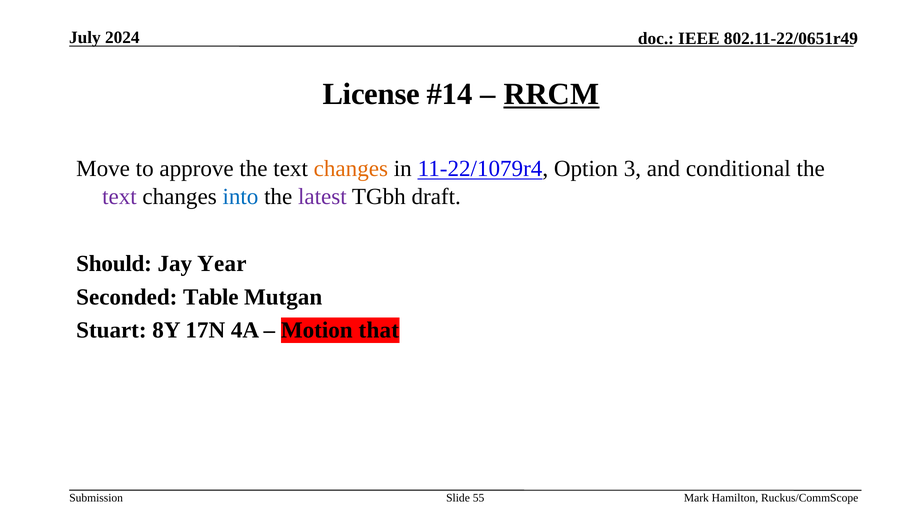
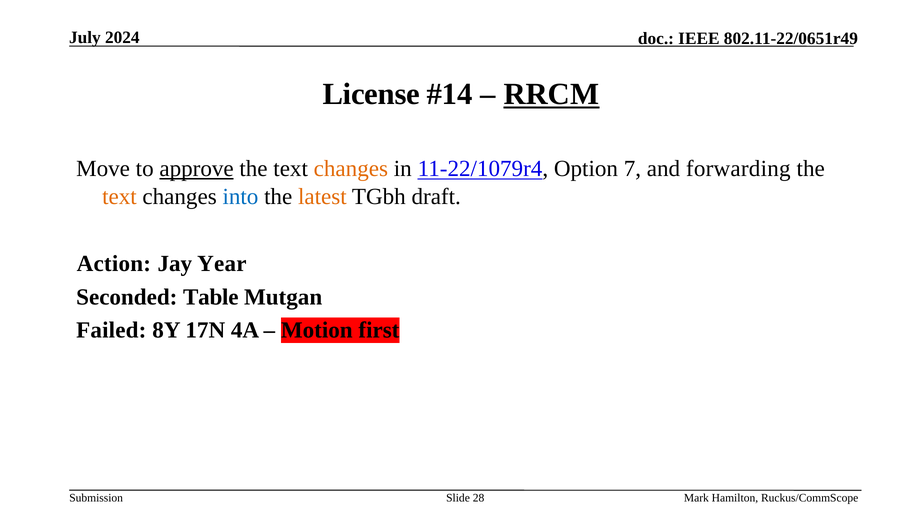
approve underline: none -> present
3: 3 -> 7
conditional: conditional -> forwarding
text at (119, 197) colour: purple -> orange
latest colour: purple -> orange
Should: Should -> Action
Stuart: Stuart -> Failed
that: that -> first
55: 55 -> 28
